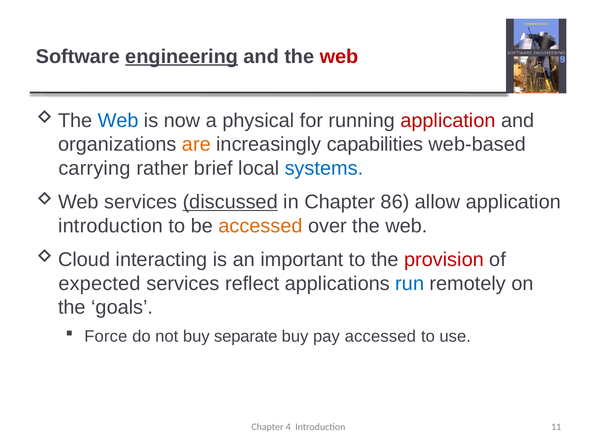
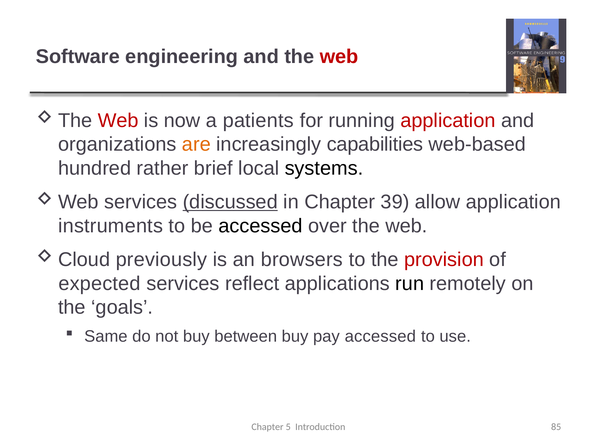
engineering underline: present -> none
Web at (118, 121) colour: blue -> red
physical: physical -> patients
carrying: carrying -> hundred
systems colour: blue -> black
86: 86 -> 39
introduction at (111, 226): introduction -> instruments
accessed at (260, 226) colour: orange -> black
interacting: interacting -> previously
important: important -> browsers
run colour: blue -> black
Force: Force -> Same
separate: separate -> between
4: 4 -> 5
11: 11 -> 85
